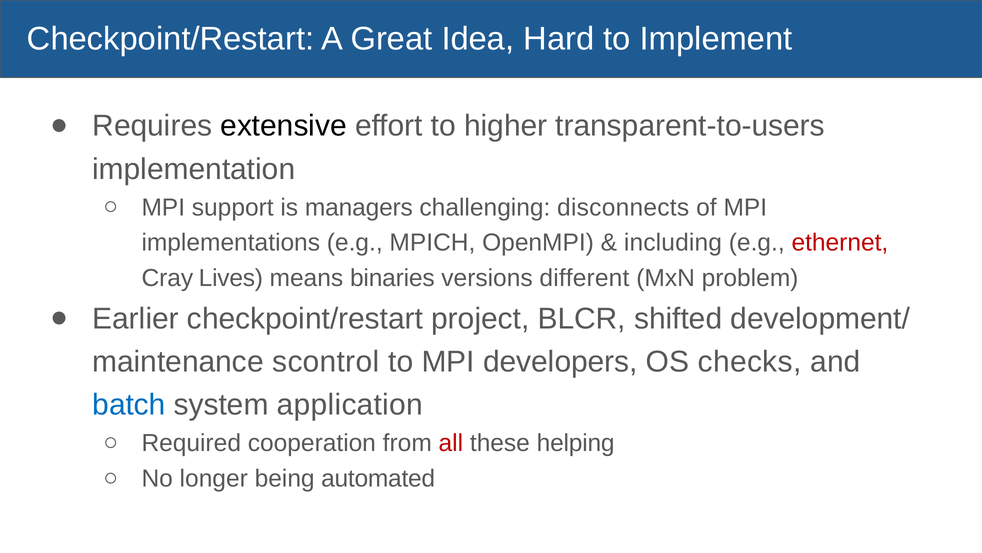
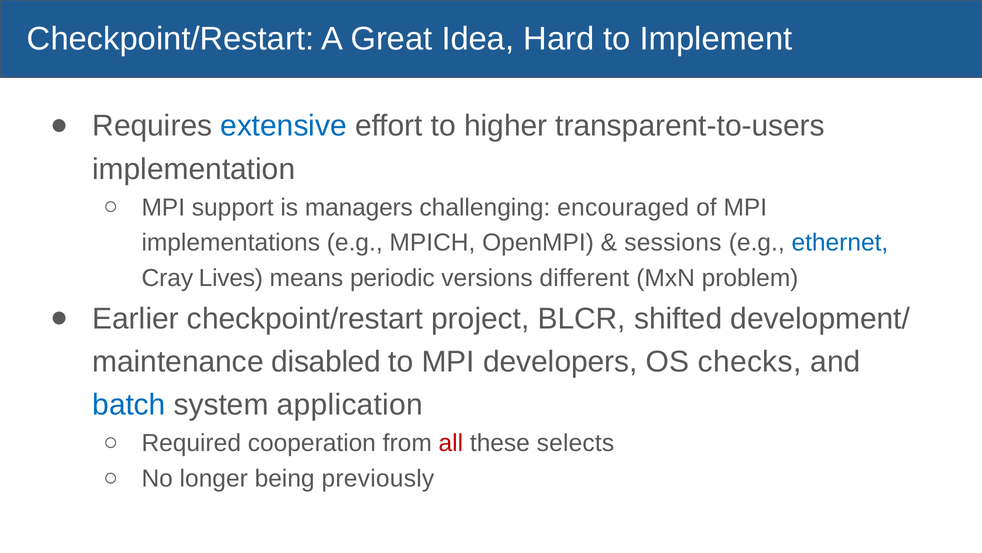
extensive colour: black -> blue
disconnects: disconnects -> encouraged
including: including -> sessions
ethernet colour: red -> blue
binaries: binaries -> periodic
scontrol: scontrol -> disabled
helping: helping -> selects
automated: automated -> previously
